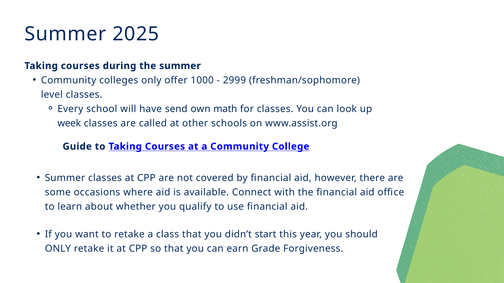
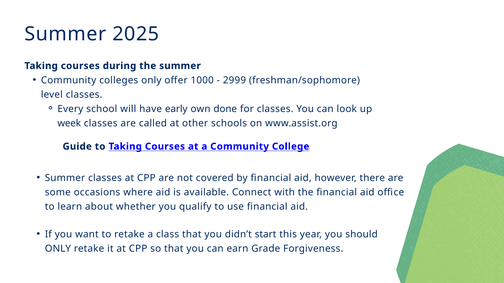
send: send -> early
math: math -> done
